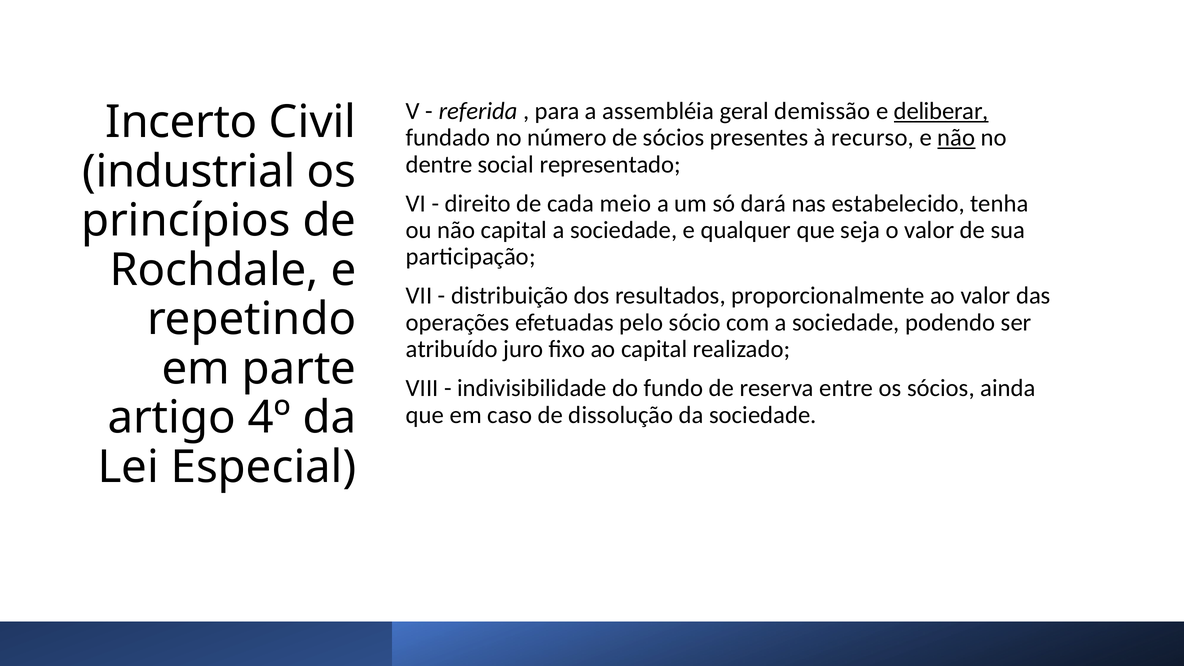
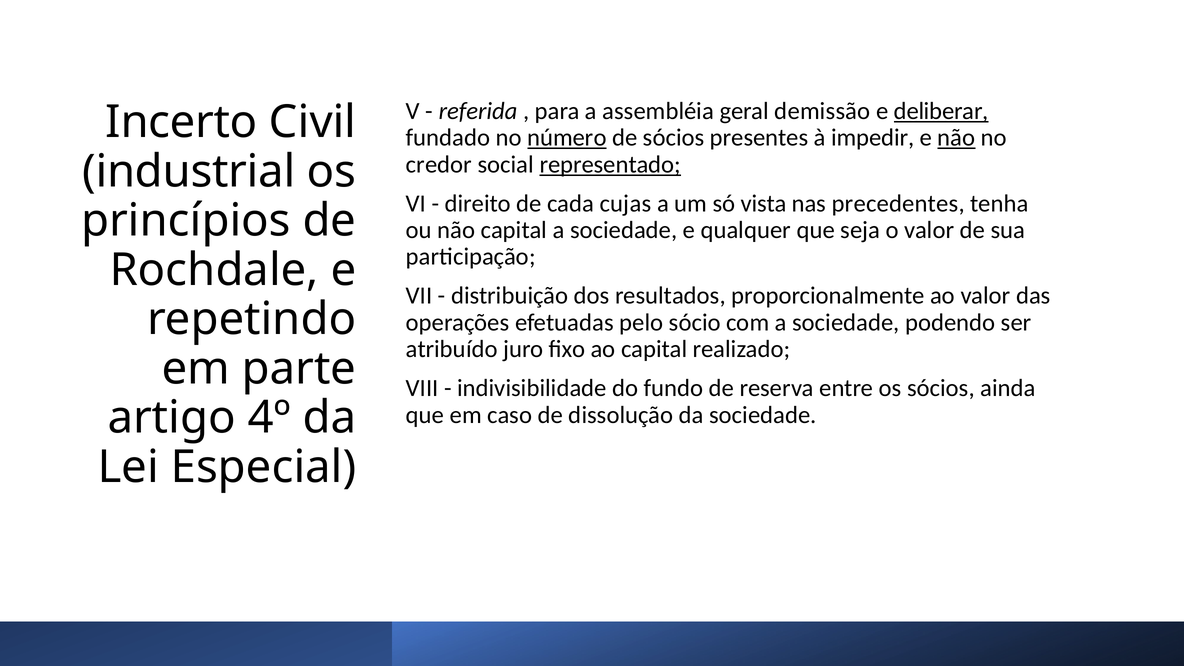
número underline: none -> present
recurso: recurso -> impedir
dentre: dentre -> credor
representado underline: none -> present
meio: meio -> cujas
dará: dará -> vista
estabelecido: estabelecido -> precedentes
